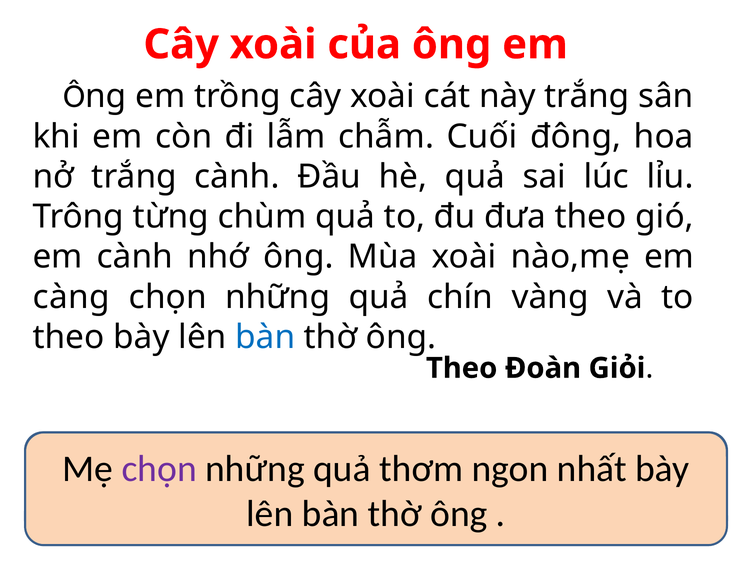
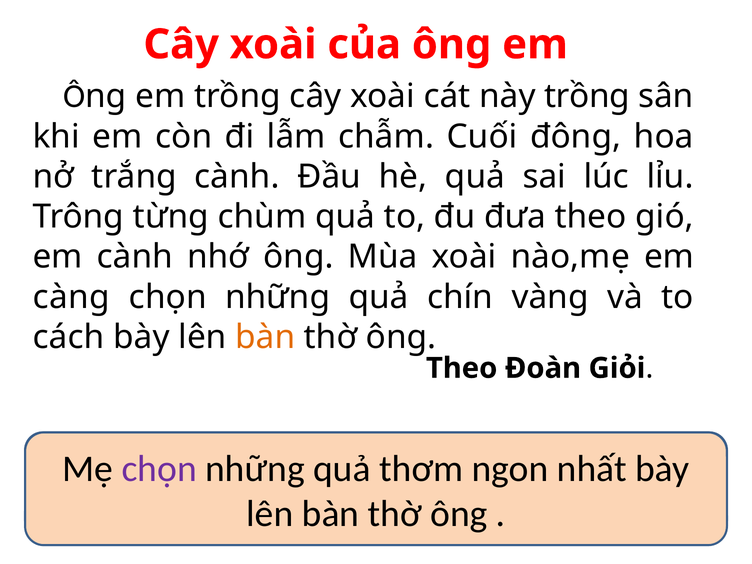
này trắng: trắng -> trồng
theo at (69, 337): theo -> cách
bàn at (265, 337) colour: blue -> orange
